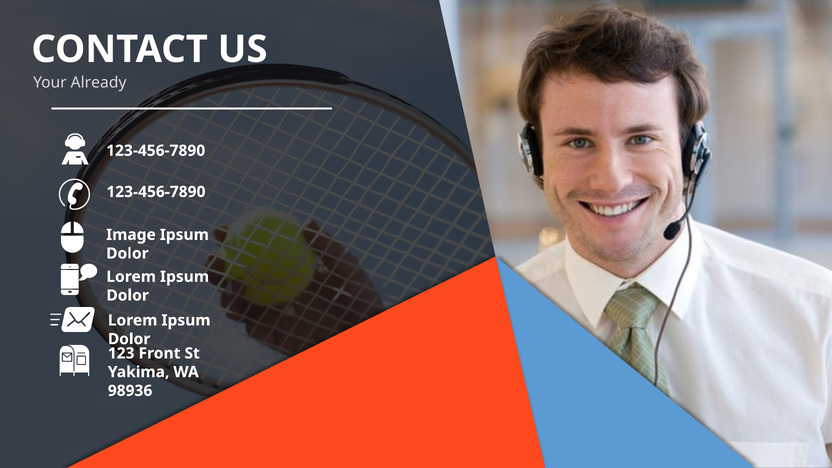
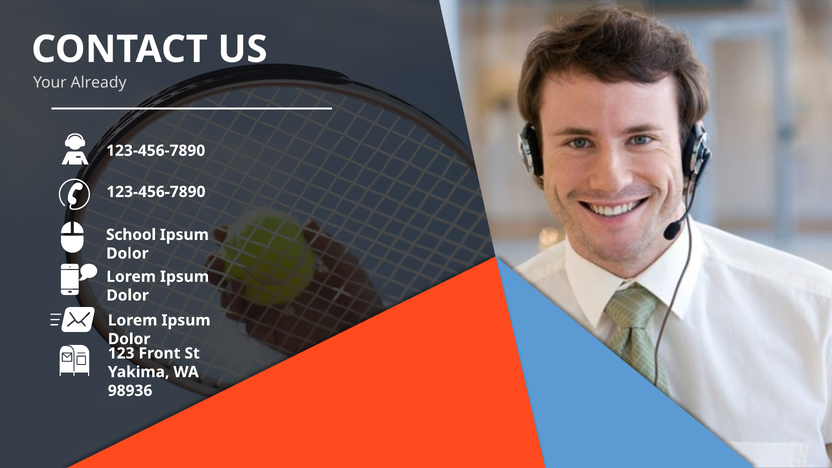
Image: Image -> School
